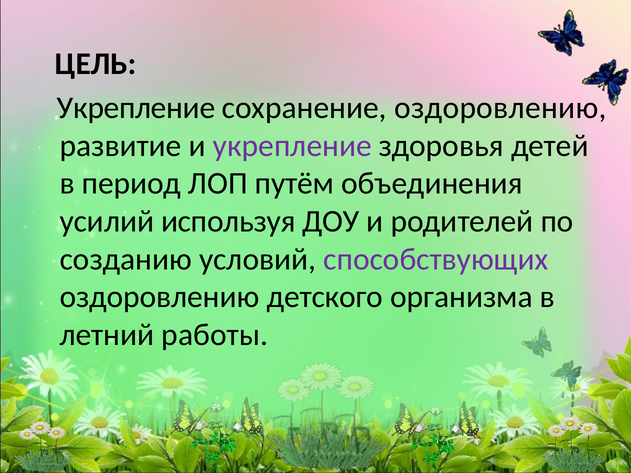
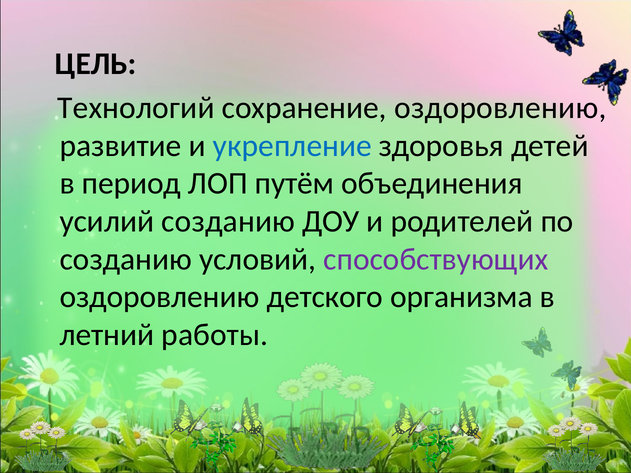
Укрепление at (136, 108): Укрепление -> Технологий
укрепление at (292, 146) colour: purple -> blue
усилий используя: используя -> созданию
